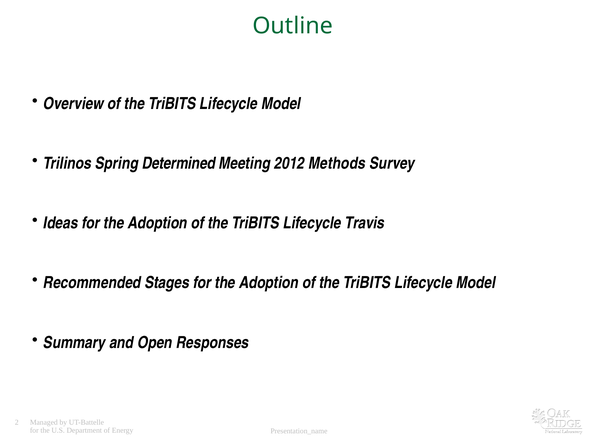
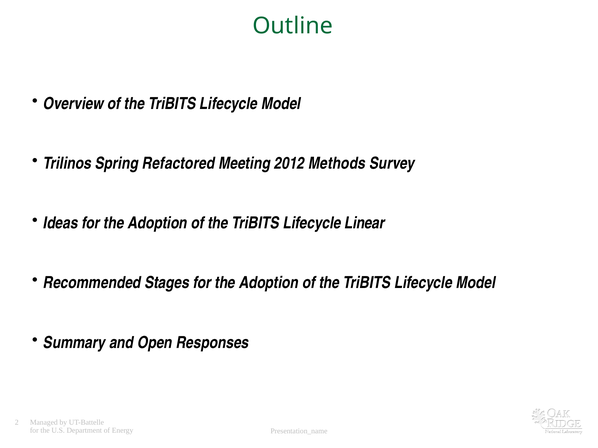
Determined: Determined -> Refactored
Travis: Travis -> Linear
